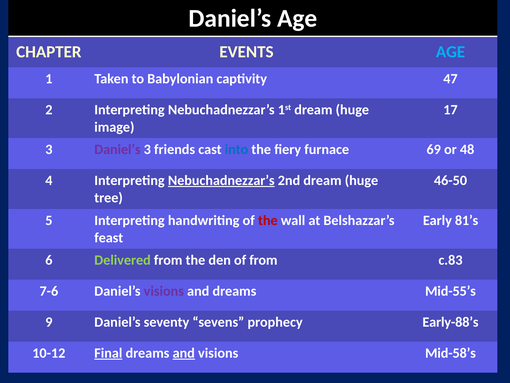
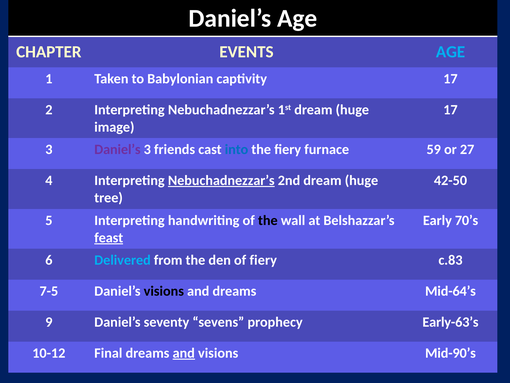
captivity 47: 47 -> 17
69: 69 -> 59
48: 48 -> 27
46-50: 46-50 -> 42-50
the at (268, 220) colour: red -> black
81’s: 81’s -> 70’s
feast underline: none -> present
Delivered colour: light green -> light blue
of from: from -> fiery
7-6: 7-6 -> 7-5
visions at (164, 291) colour: purple -> black
Mid-55’s: Mid-55’s -> Mid-64’s
Early-88’s: Early-88’s -> Early-63’s
Final underline: present -> none
Mid-58’s: Mid-58’s -> Mid-90’s
